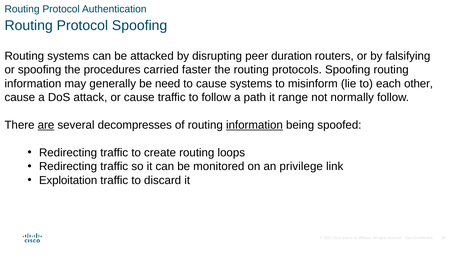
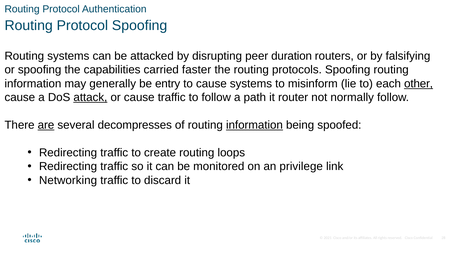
procedures: procedures -> capabilities
need: need -> entry
other underline: none -> present
attack underline: none -> present
range: range -> router
Exploitation: Exploitation -> Networking
